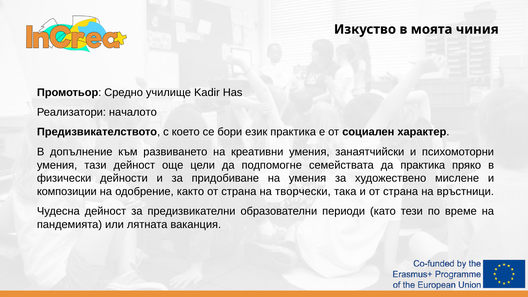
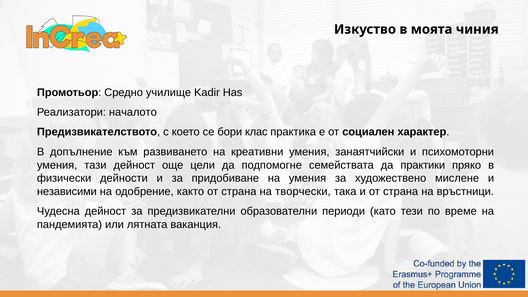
език: език -> клас
да практика: практика -> практики
композиции: композиции -> независими
